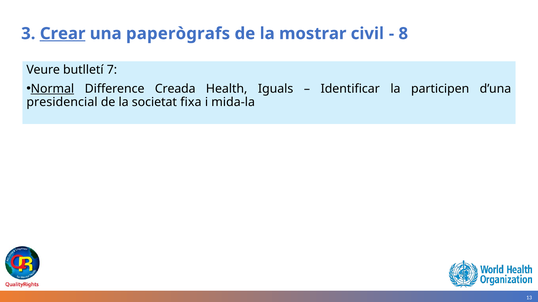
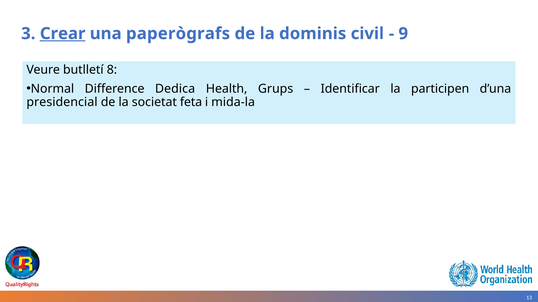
mostrar: mostrar -> dominis
8: 8 -> 9
7: 7 -> 8
Normal underline: present -> none
Creada: Creada -> Dedica
Iguals: Iguals -> Grups
fixa: fixa -> feta
